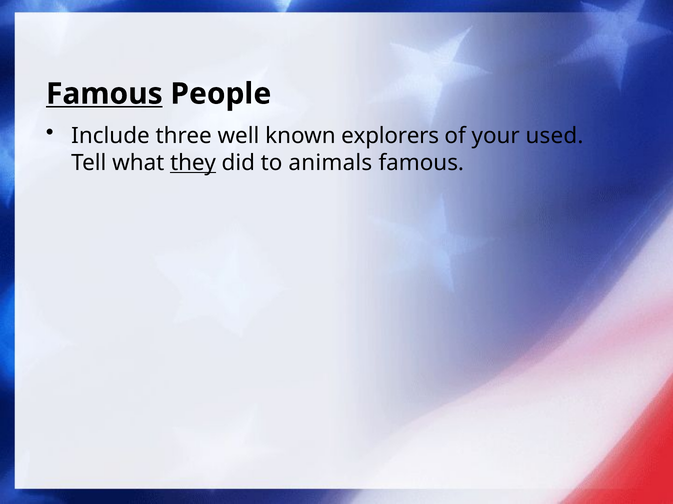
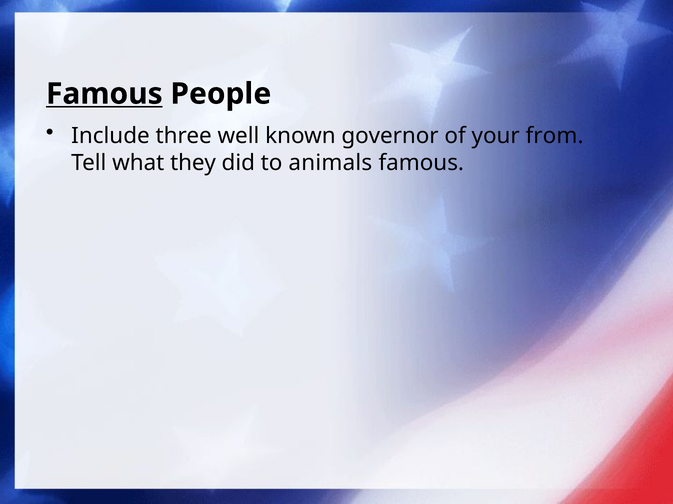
explorers: explorers -> governor
used: used -> from
they underline: present -> none
